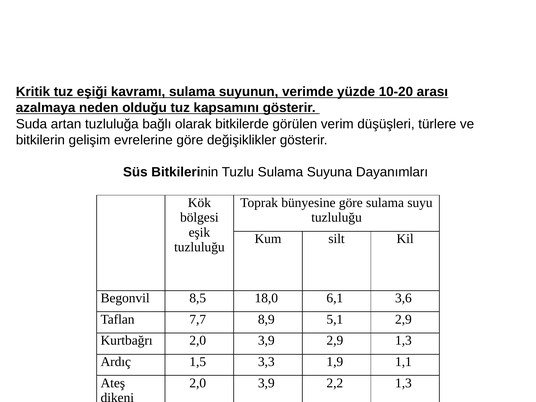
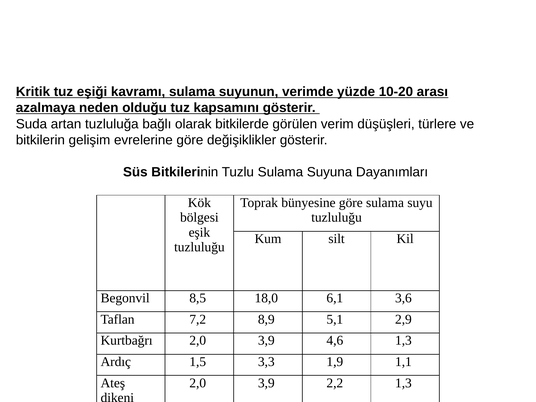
7,7: 7,7 -> 7,2
3,9 2,9: 2,9 -> 4,6
